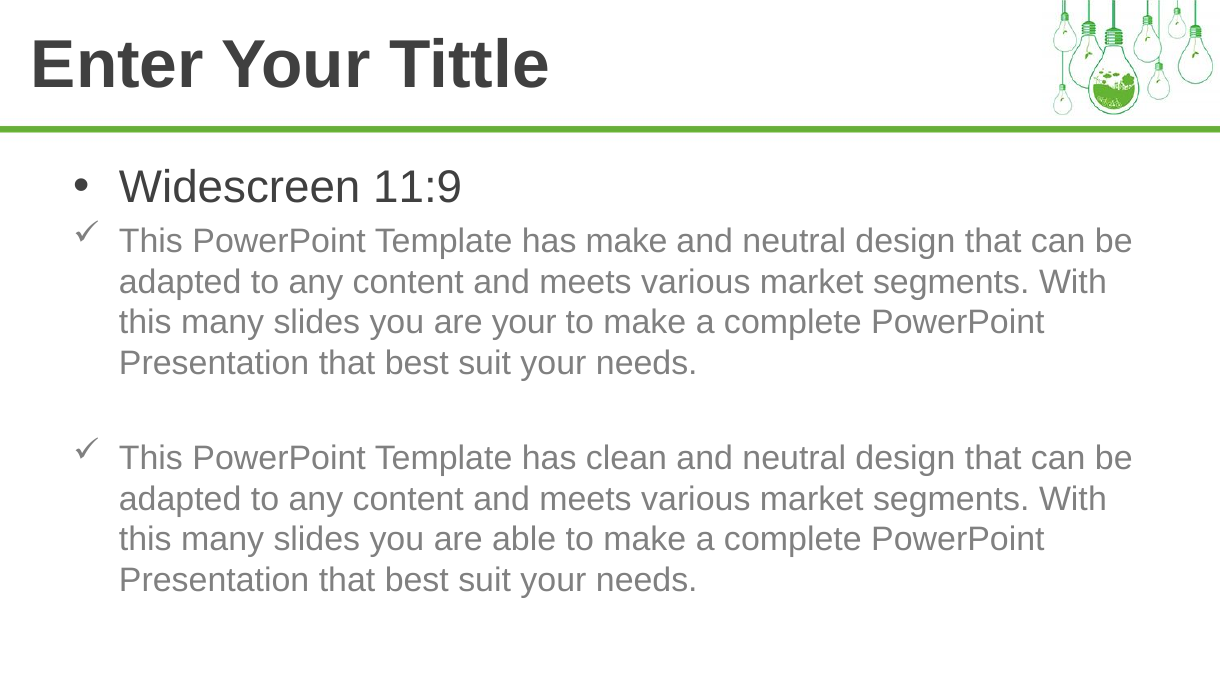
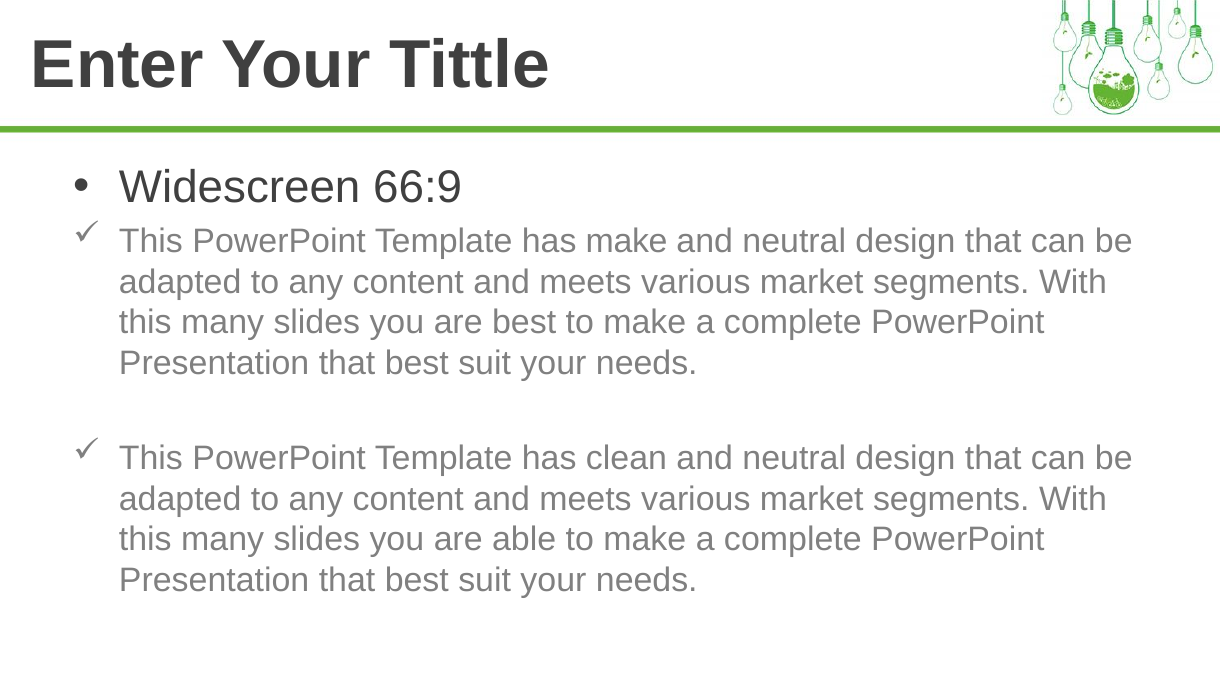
11:9: 11:9 -> 66:9
are your: your -> best
